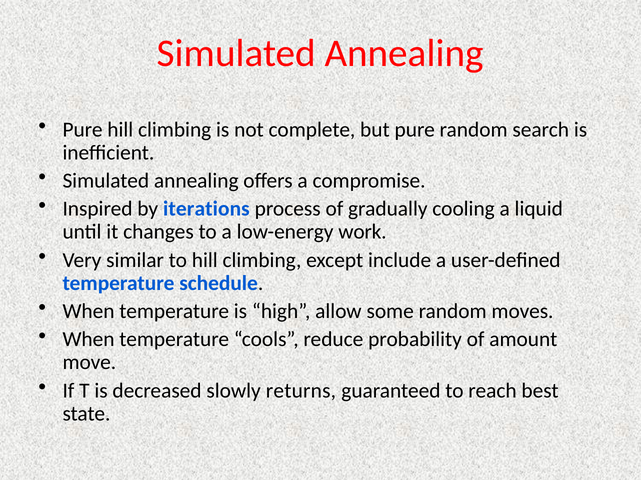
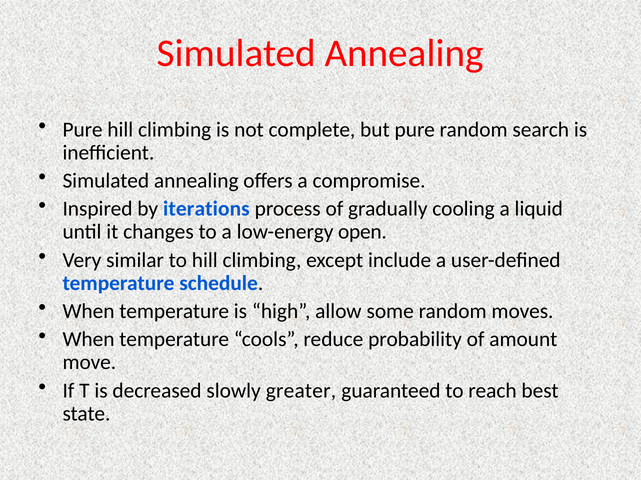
work: work -> open
returns: returns -> greater
